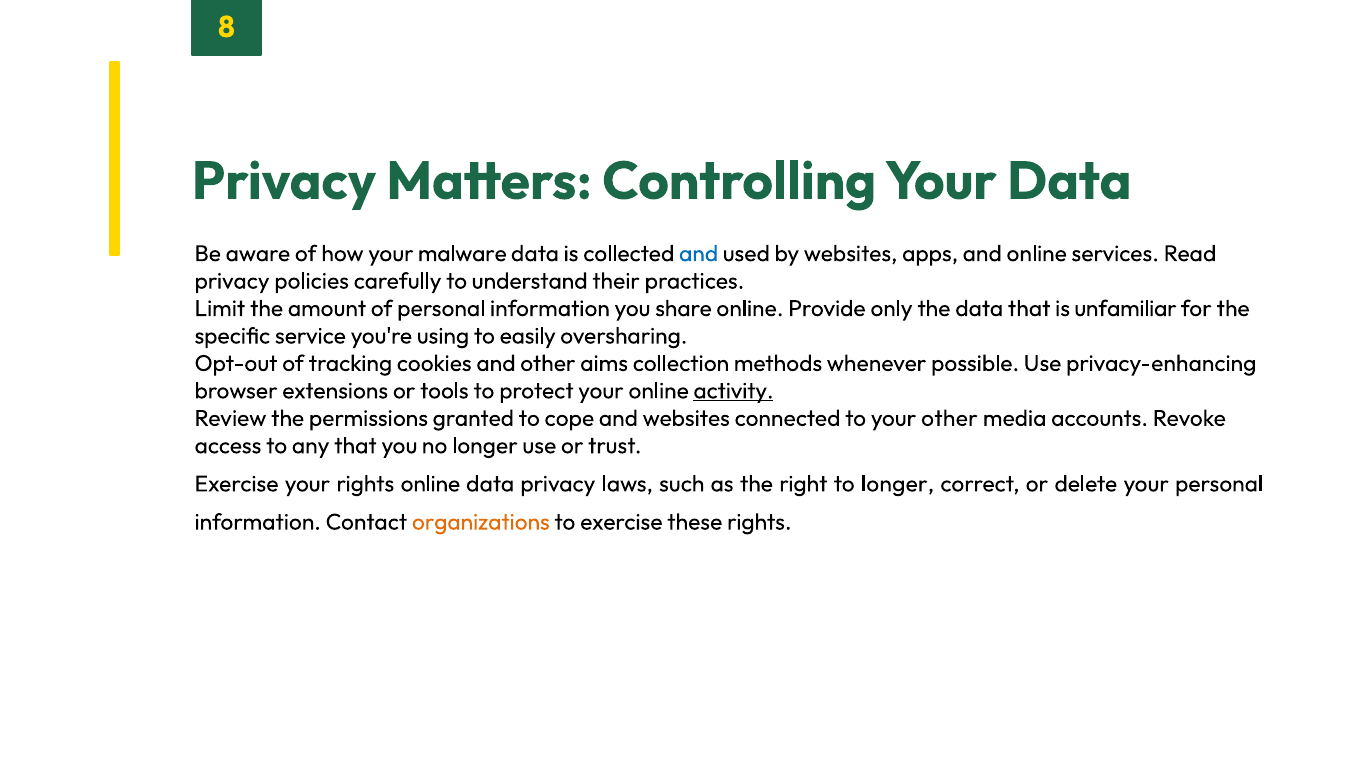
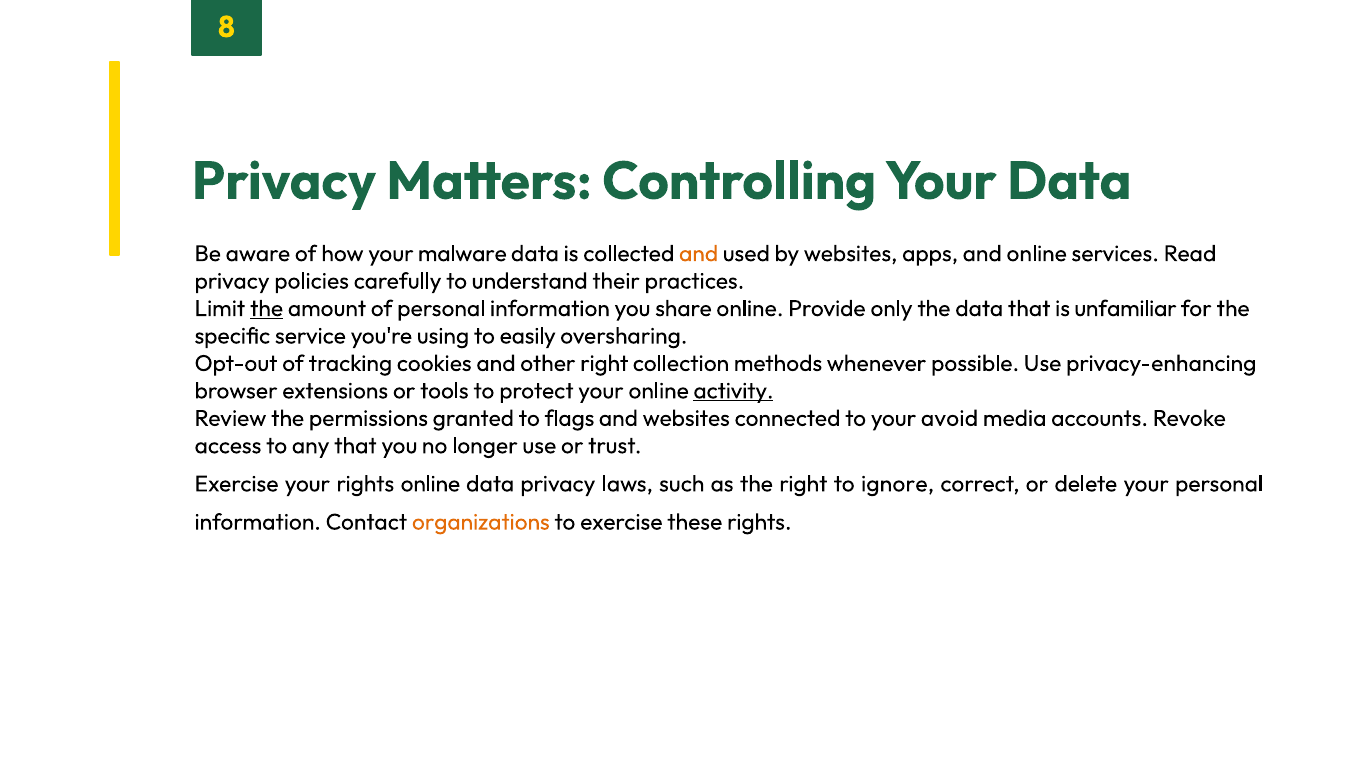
and at (699, 254) colour: blue -> orange
the at (267, 308) underline: none -> present
other aims: aims -> right
cope: cope -> flags
your other: other -> avoid
to longer: longer -> ignore
